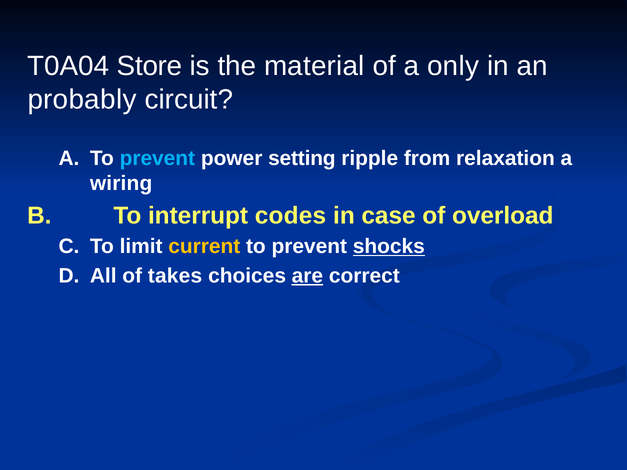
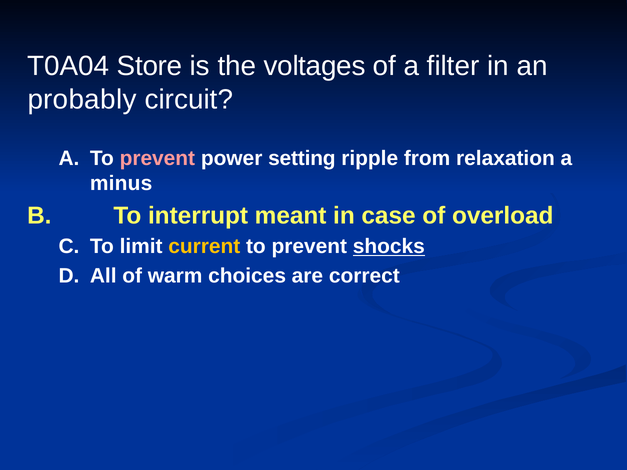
material: material -> voltages
only: only -> filter
prevent at (157, 158) colour: light blue -> pink
wiring: wiring -> minus
codes: codes -> meant
takes: takes -> warm
are underline: present -> none
